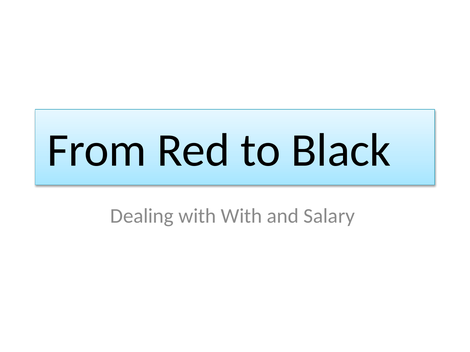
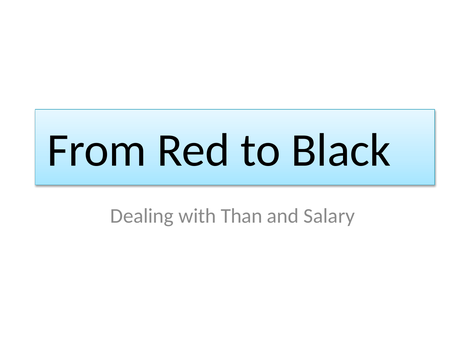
with With: With -> Than
